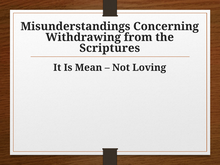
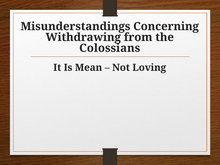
Scriptures: Scriptures -> Colossians
